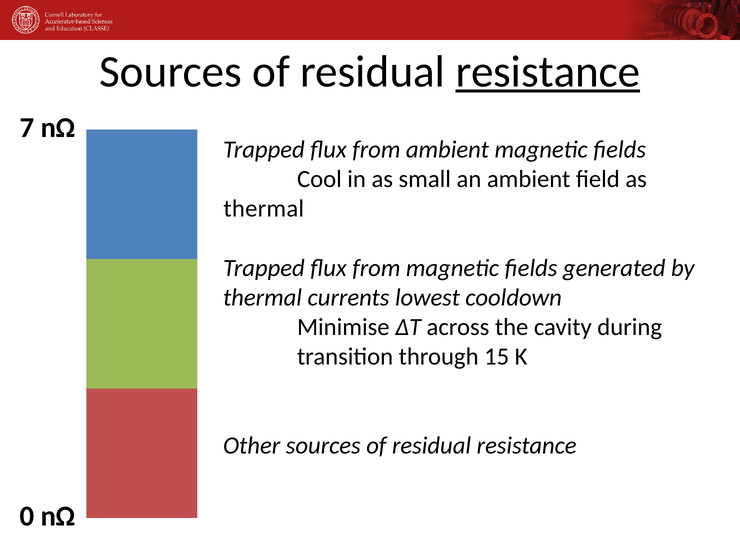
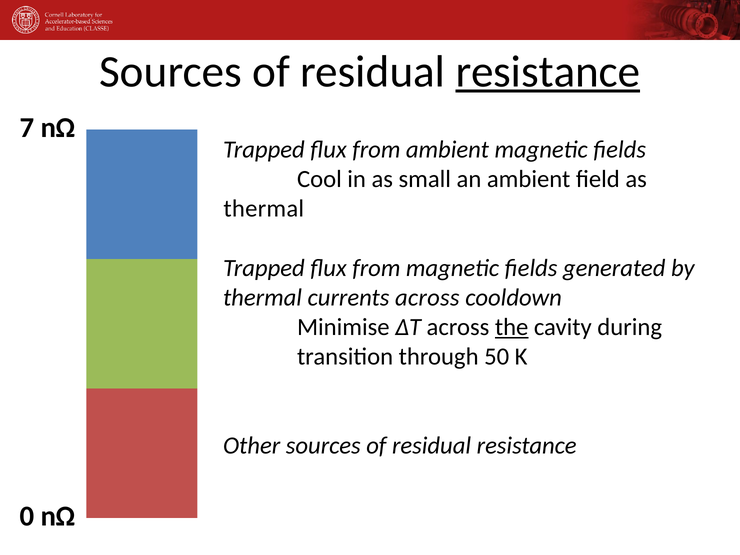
currents lowest: lowest -> across
the underline: none -> present
15: 15 -> 50
